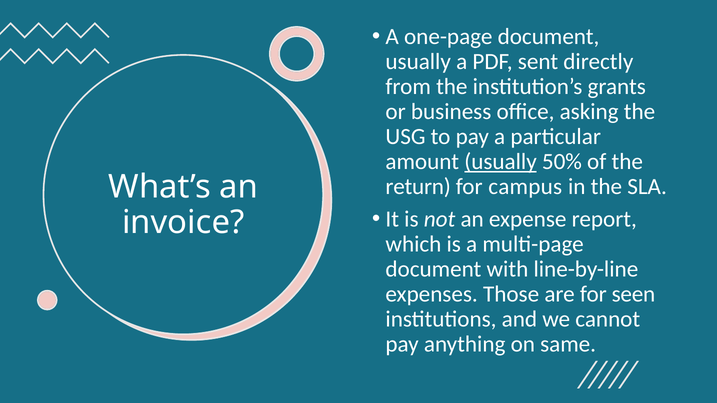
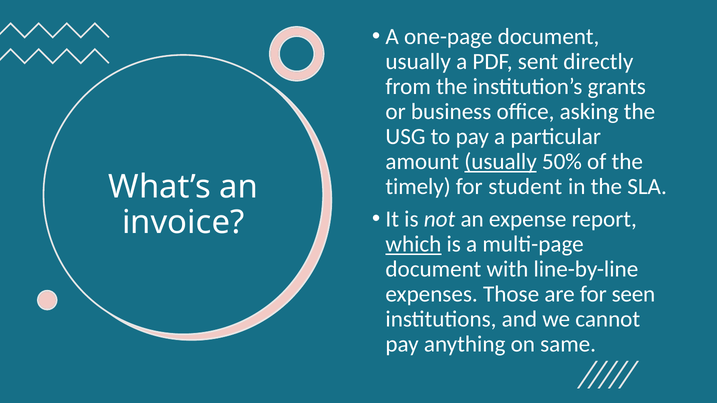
return: return -> timely
campus: campus -> student
which underline: none -> present
